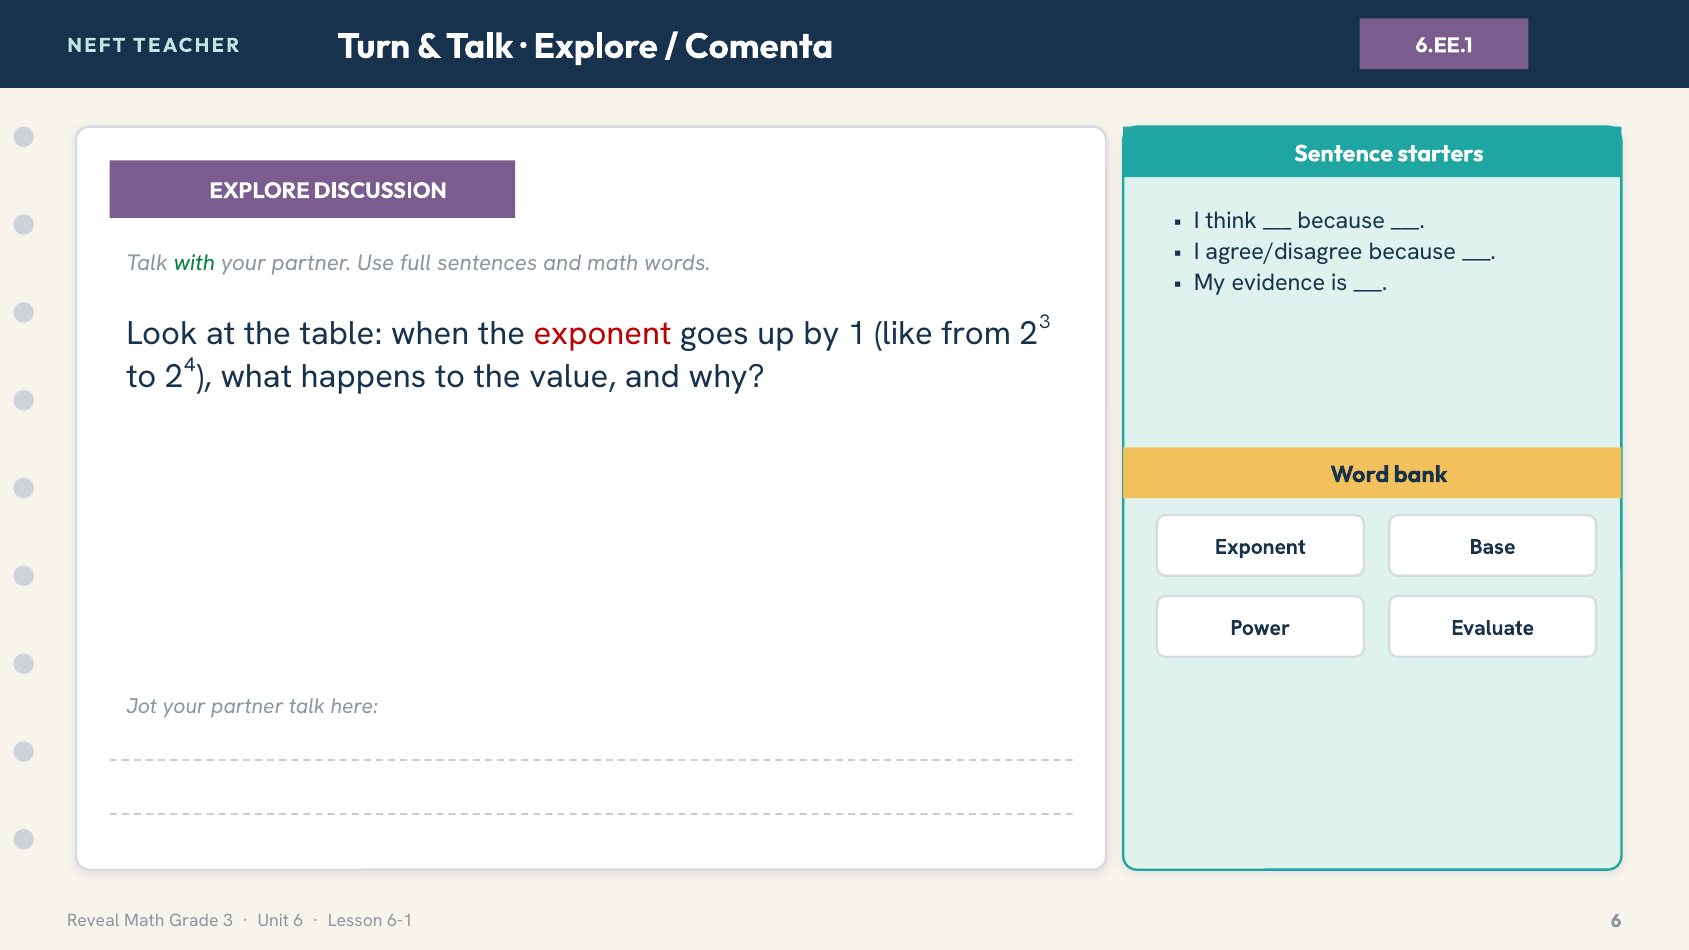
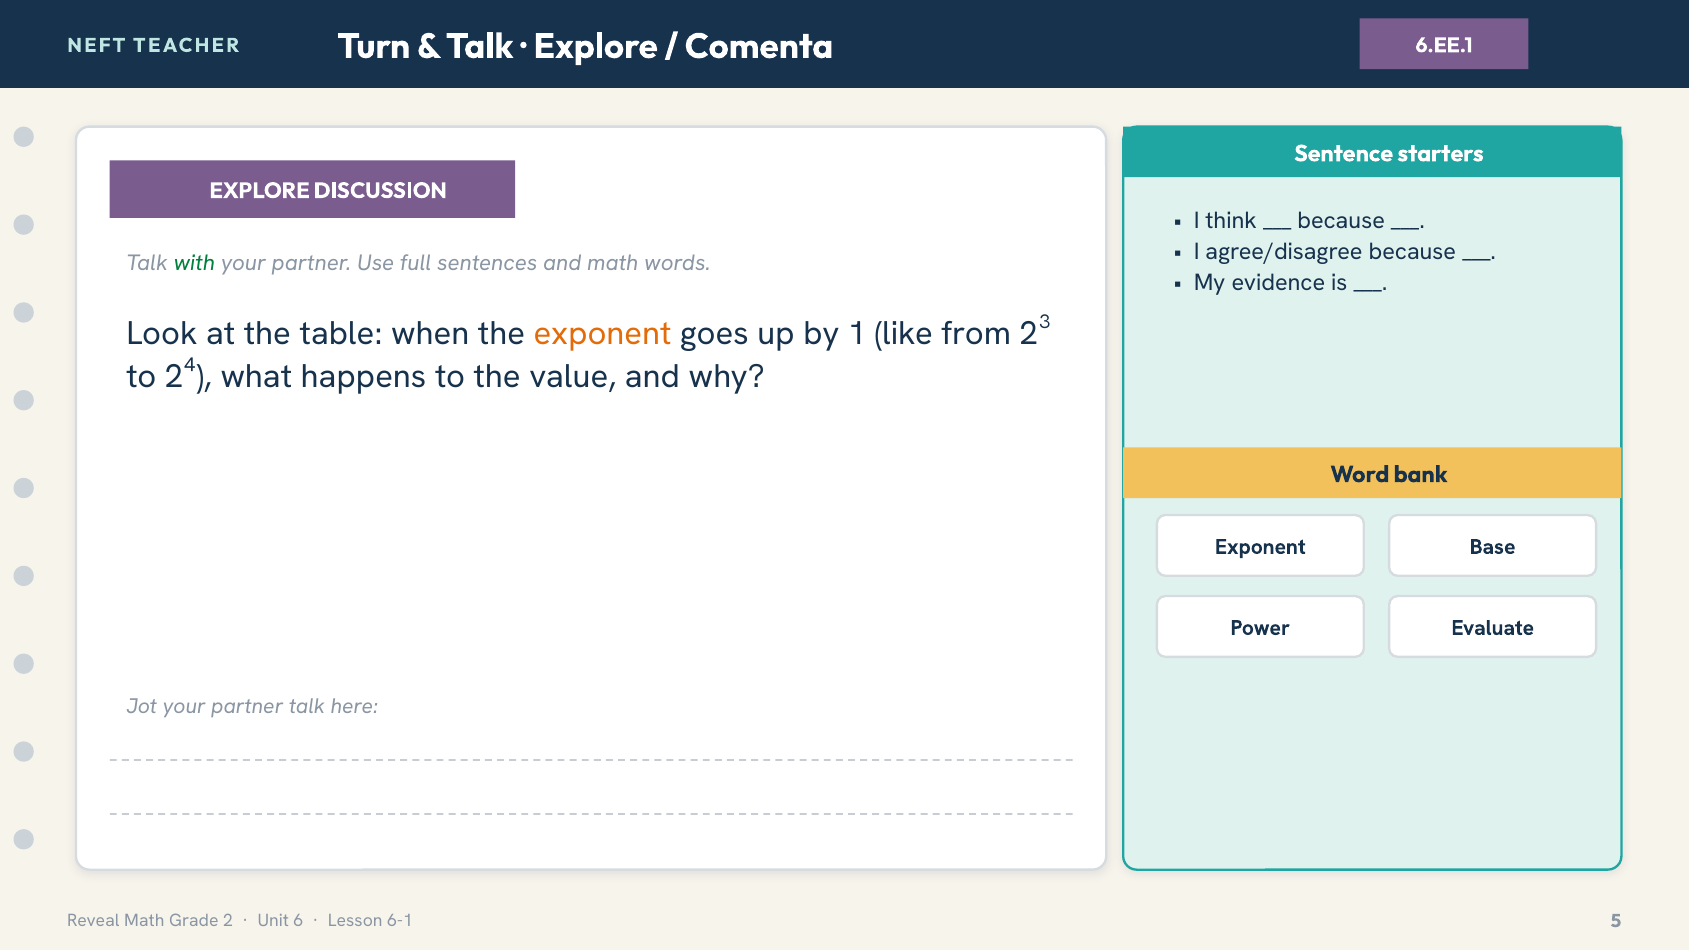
exponent at (602, 334) colour: red -> orange
3: 3 -> 2
6-1 6: 6 -> 5
